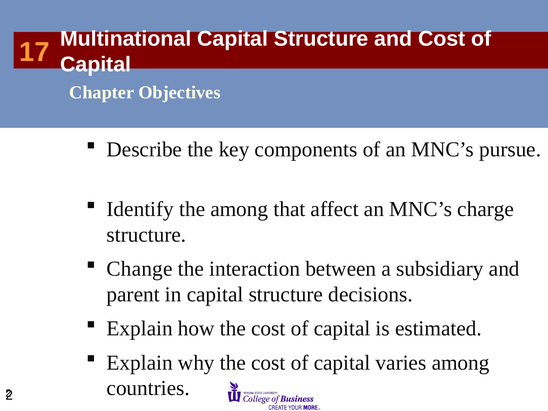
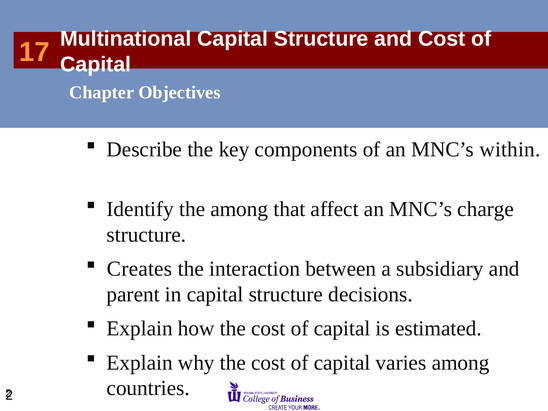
pursue: pursue -> within
Change: Change -> Creates
